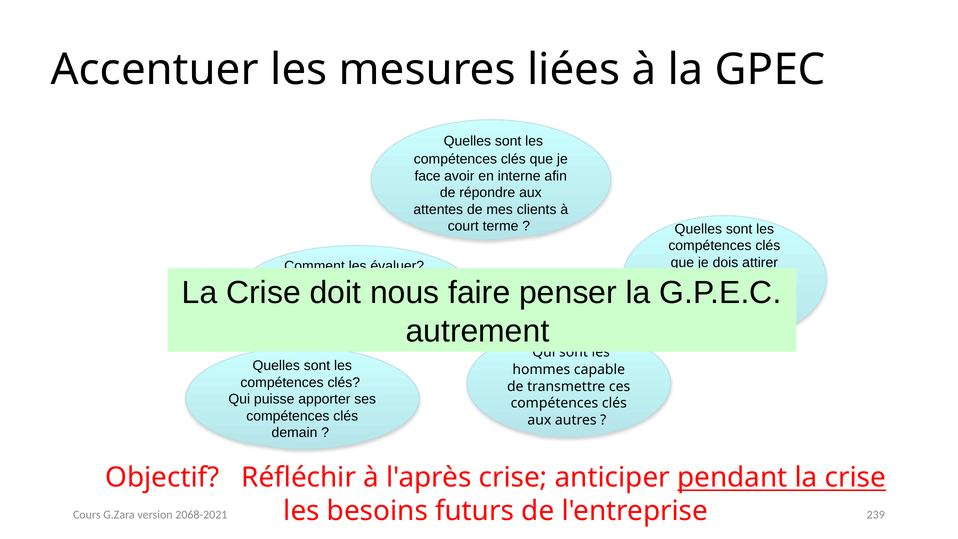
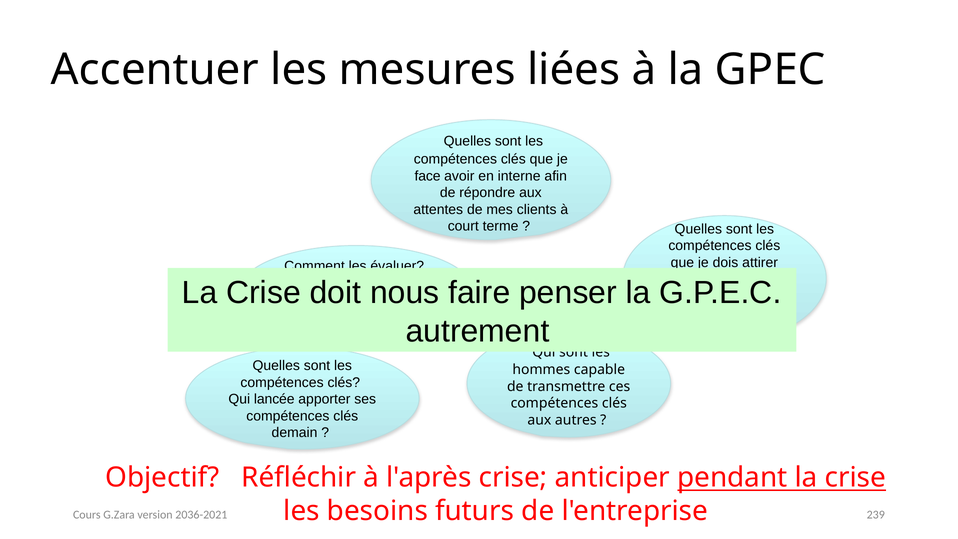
puisse: puisse -> lancée
2068-2021: 2068-2021 -> 2036-2021
